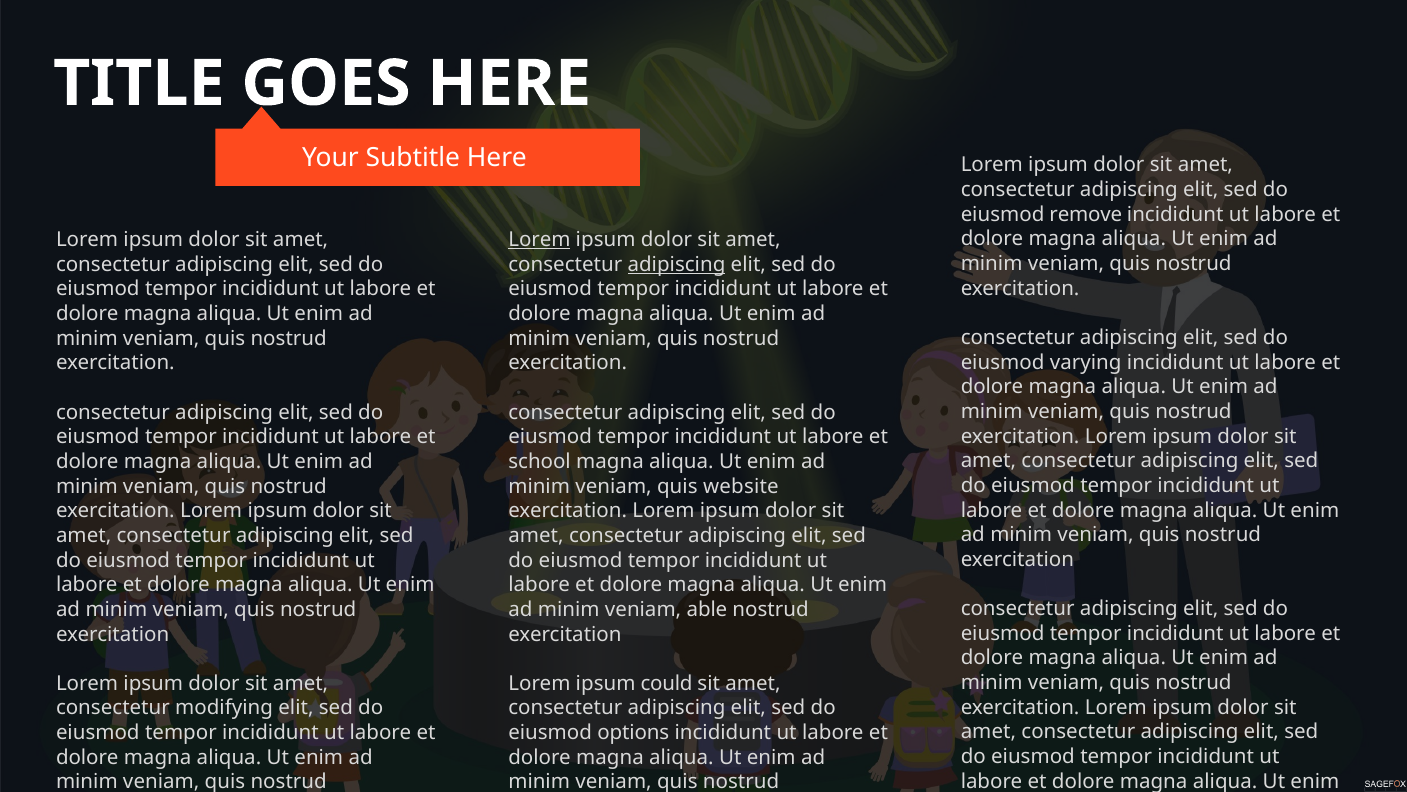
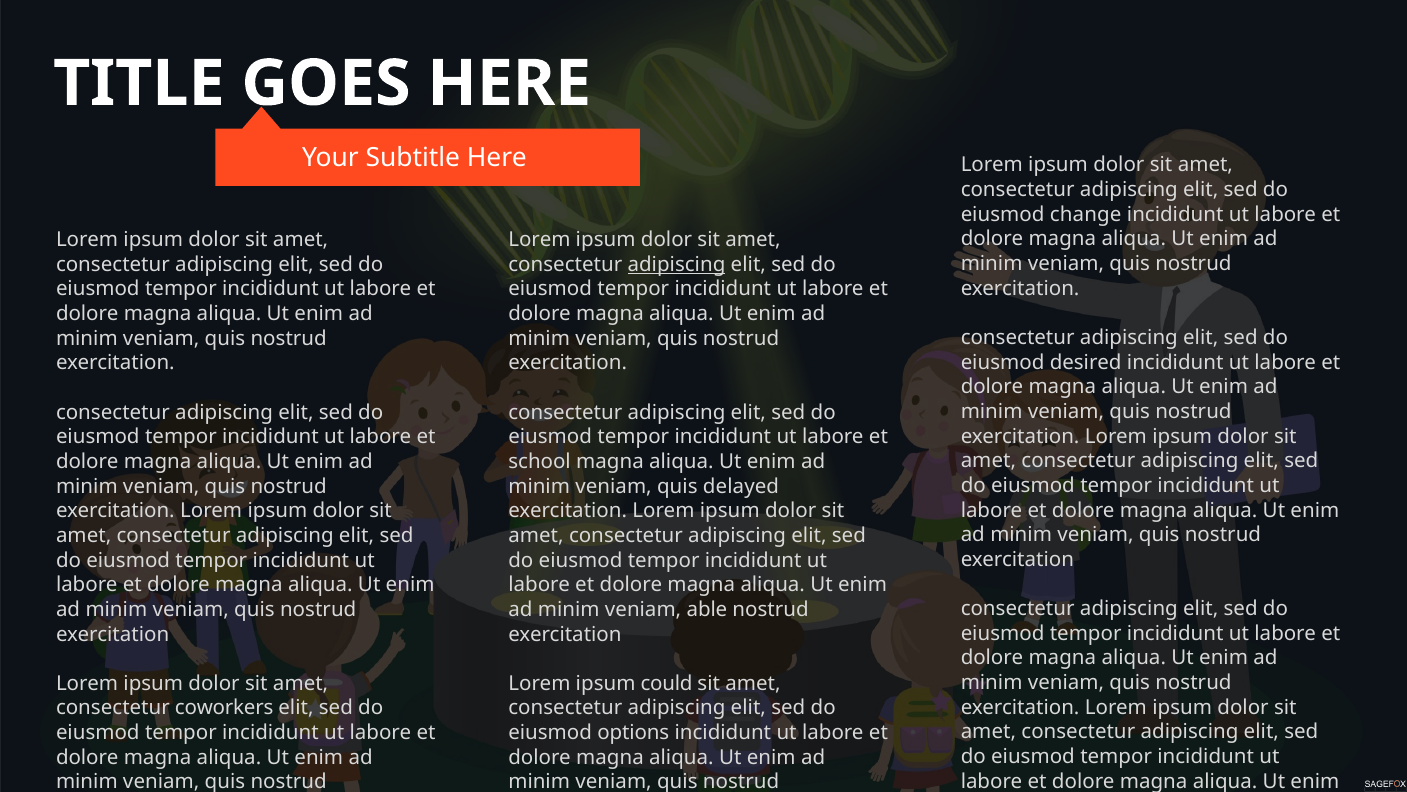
remove: remove -> change
Lorem at (539, 240) underline: present -> none
varying: varying -> desired
website: website -> delayed
modifying: modifying -> coworkers
